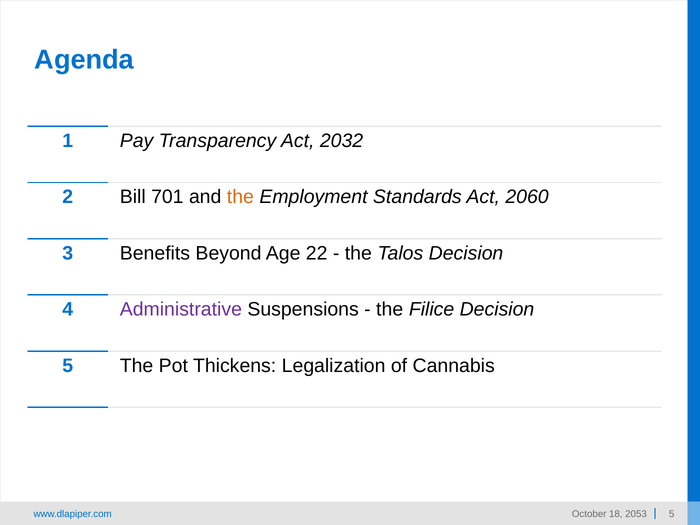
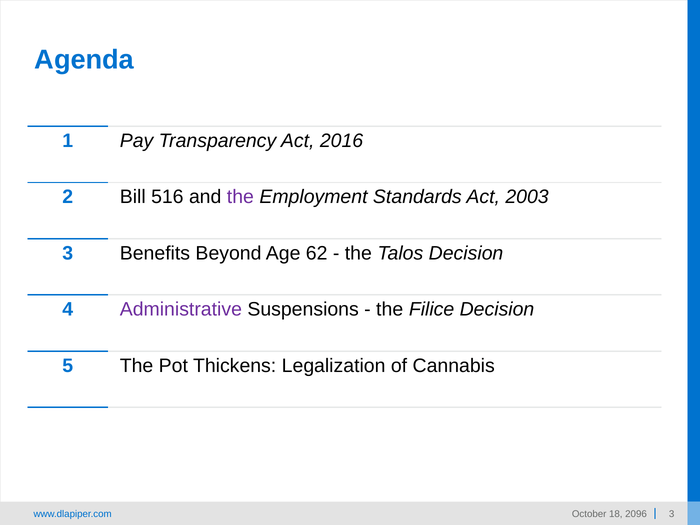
2032: 2032 -> 2016
701: 701 -> 516
the at (240, 197) colour: orange -> purple
2060: 2060 -> 2003
22: 22 -> 62
2053: 2053 -> 2096
5 at (672, 514): 5 -> 3
